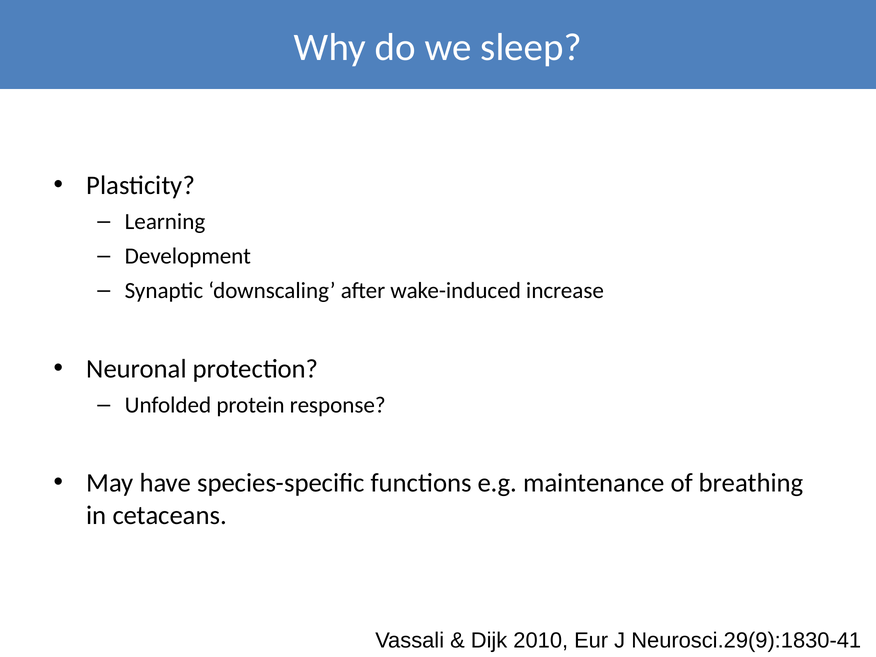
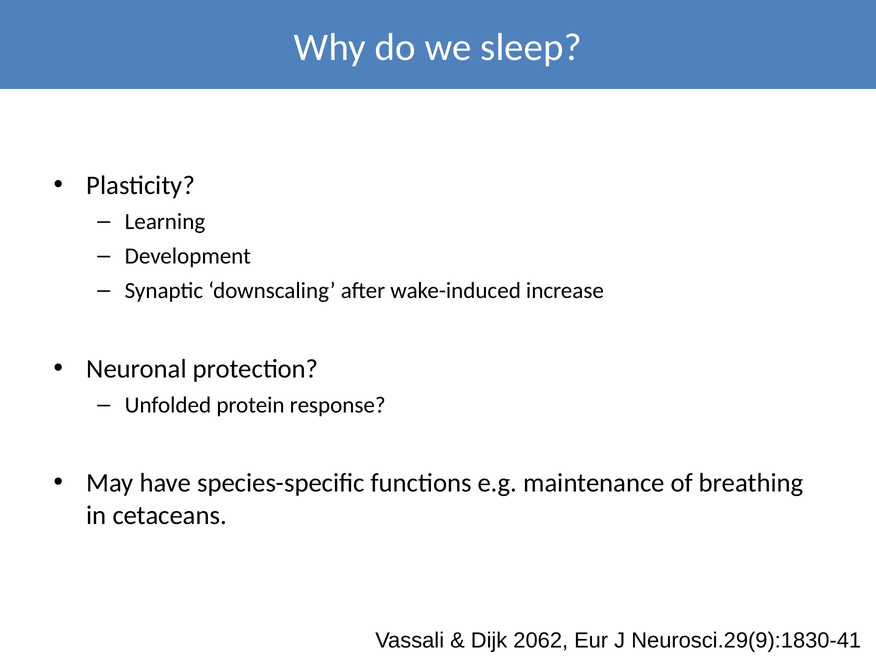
2010: 2010 -> 2062
